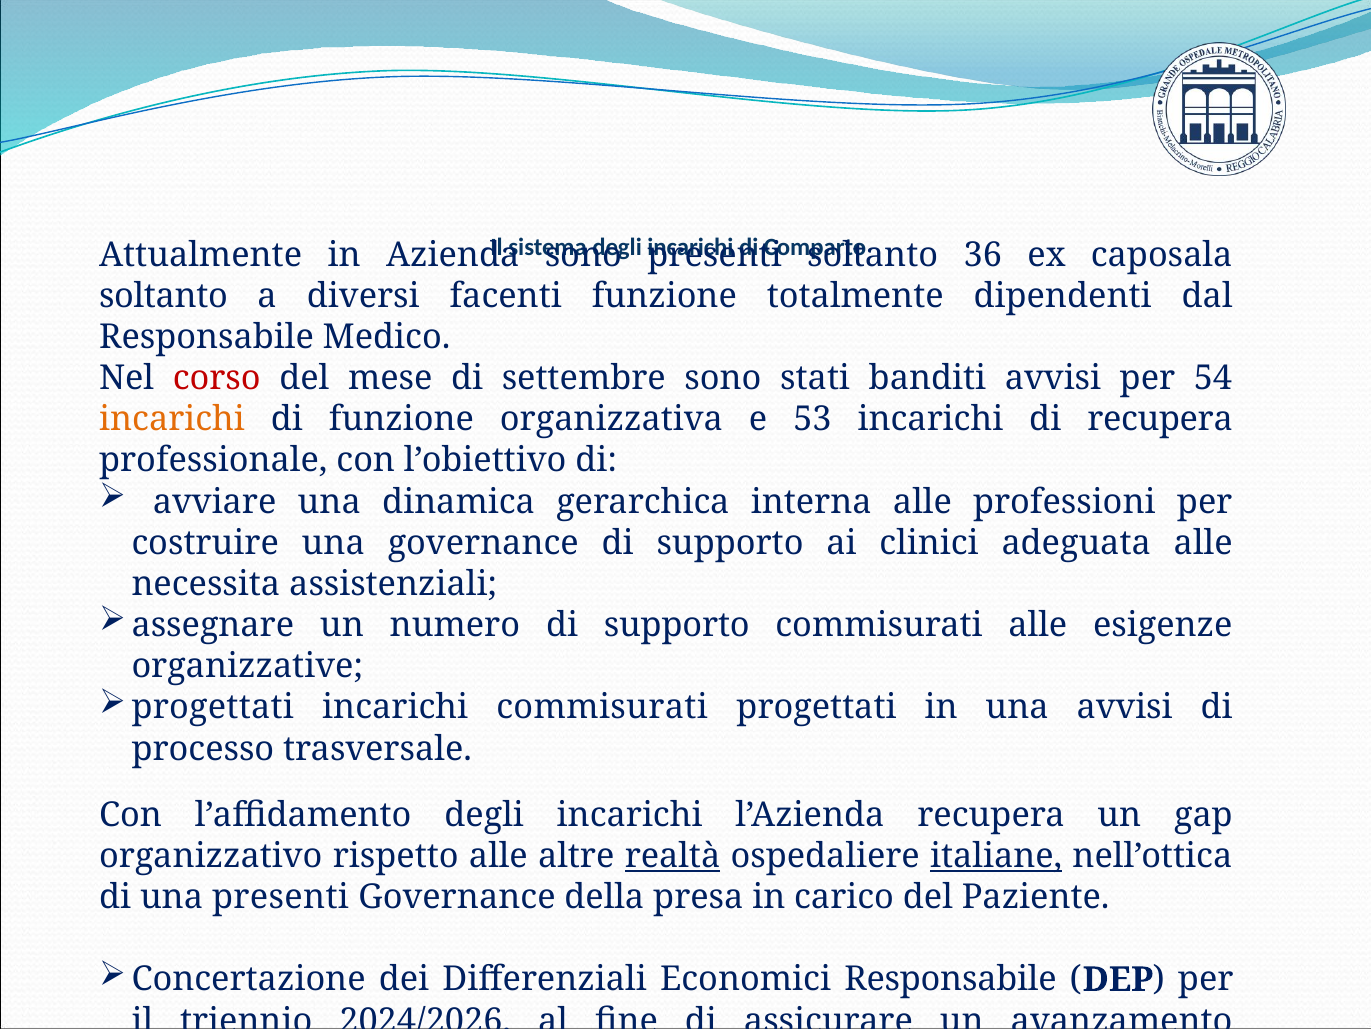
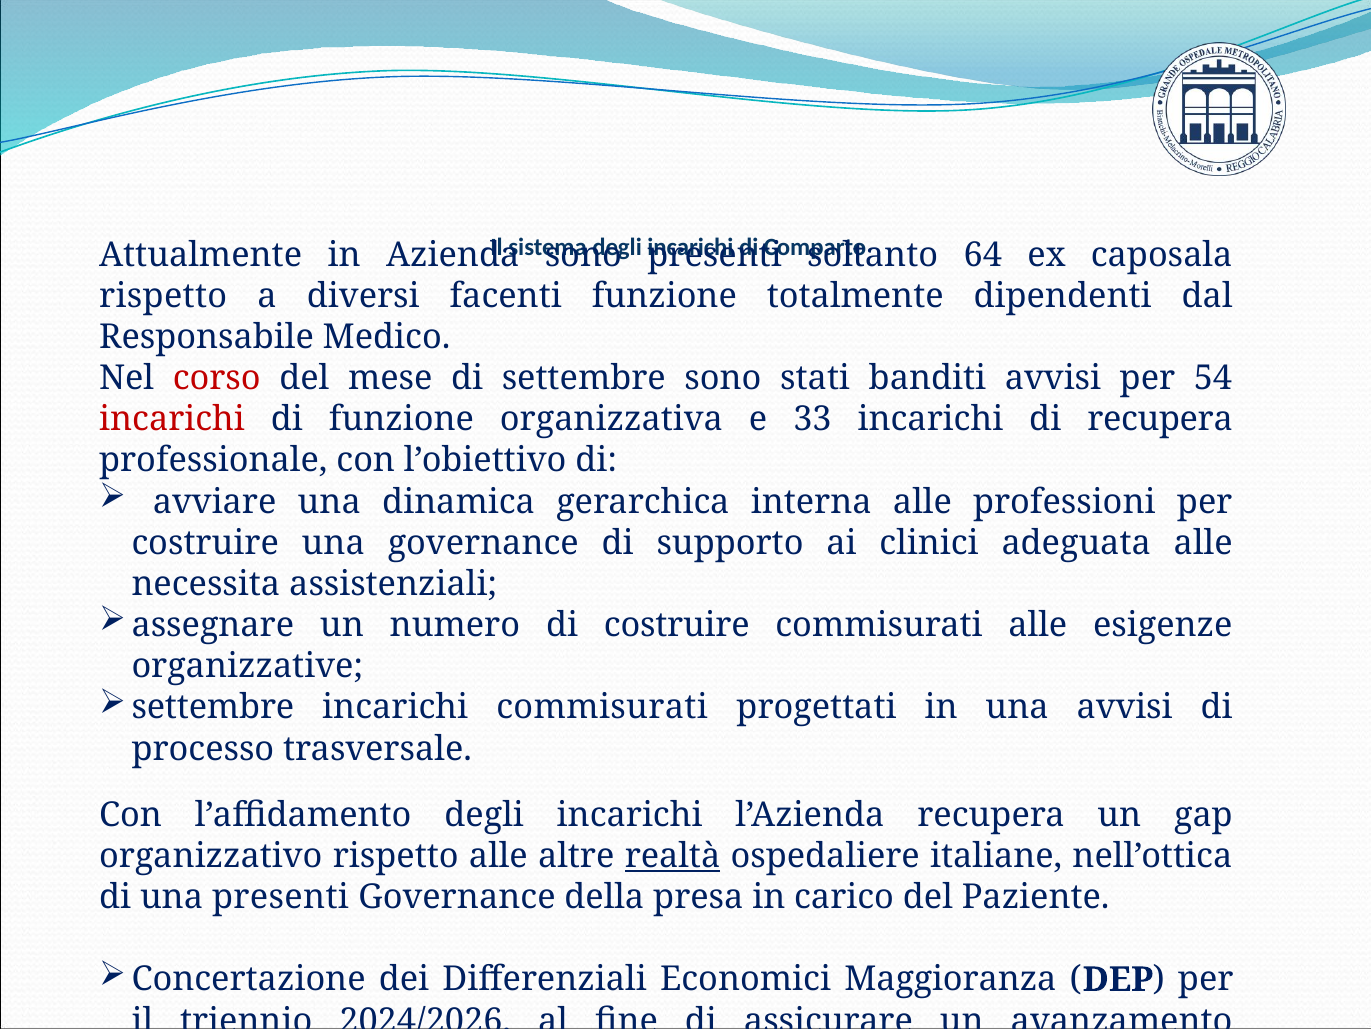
36: 36 -> 64
soltanto at (163, 296): soltanto -> rispetto
incarichi at (172, 419) colour: orange -> red
53: 53 -> 33
numero di supporto: supporto -> costruire
progettati at (213, 707): progettati -> settembre
italiane underline: present -> none
Economici Responsabile: Responsabile -> Maggioranza
